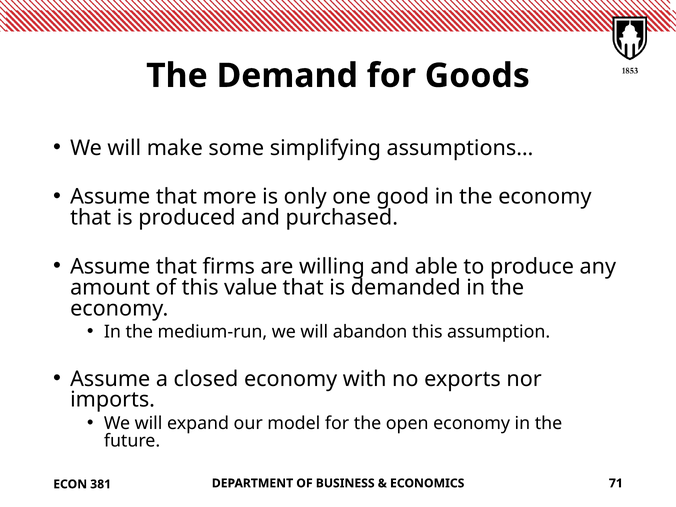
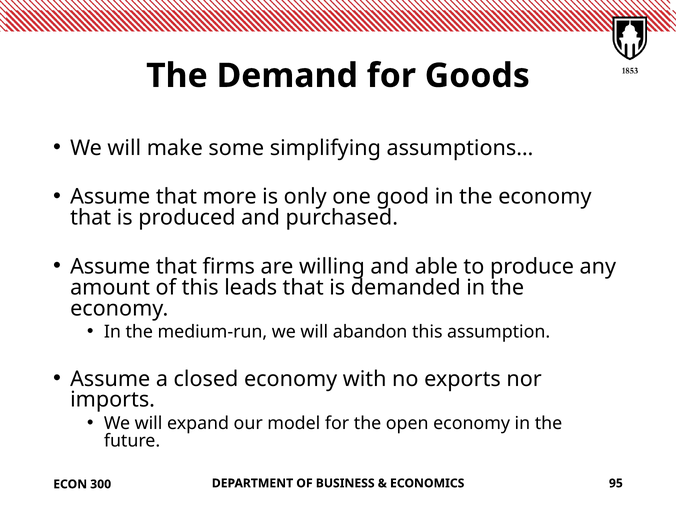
value: value -> leads
71: 71 -> 95
381: 381 -> 300
